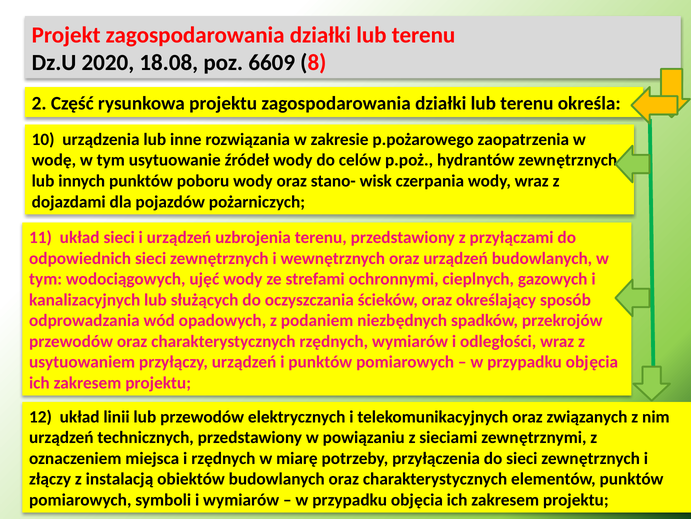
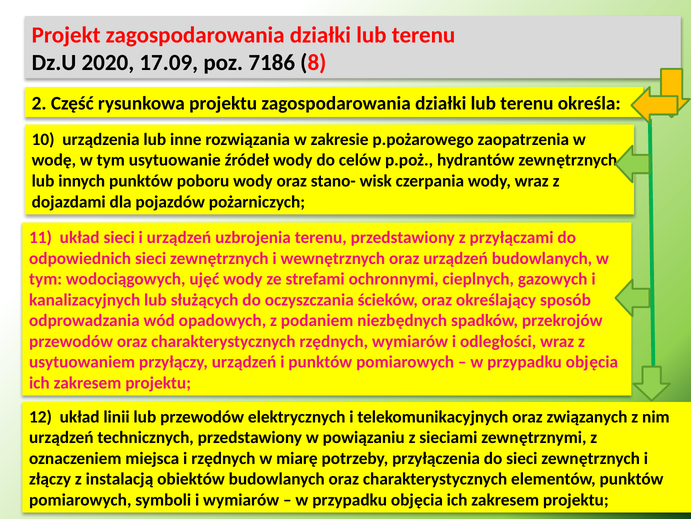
18.08: 18.08 -> 17.09
6609: 6609 -> 7186
